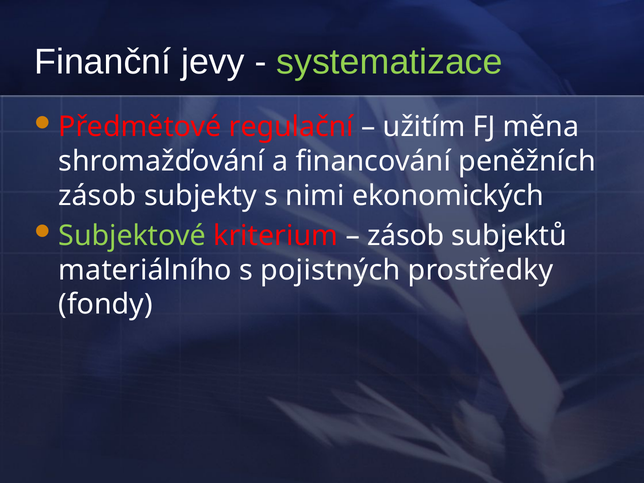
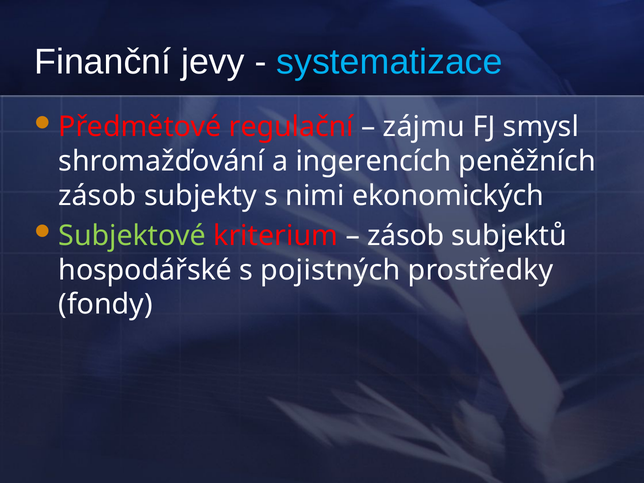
systematizace colour: light green -> light blue
užitím: užitím -> zájmu
měna: měna -> smysl
financování: financování -> ingerencích
materiálního: materiálního -> hospodářské
